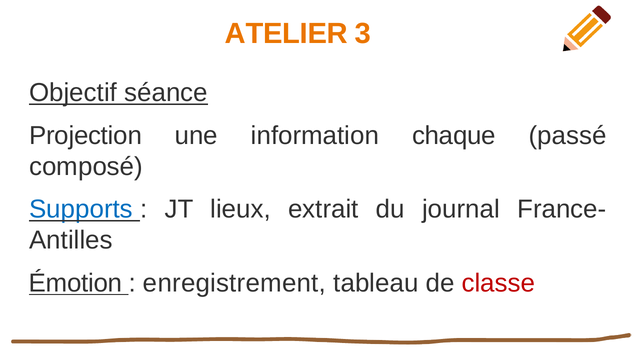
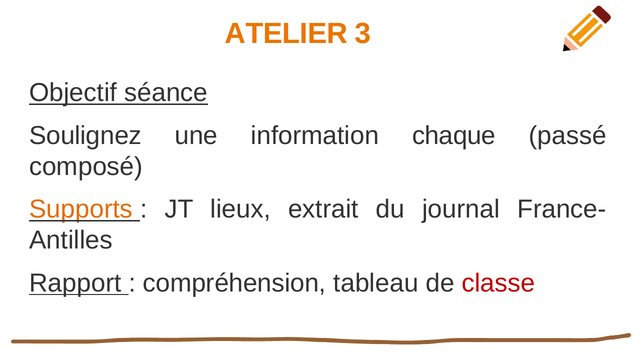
Projection: Projection -> Soulignez
Supports colour: blue -> orange
Émotion: Émotion -> Rapport
enregistrement: enregistrement -> compréhension
